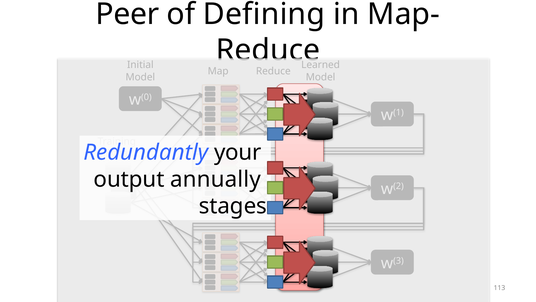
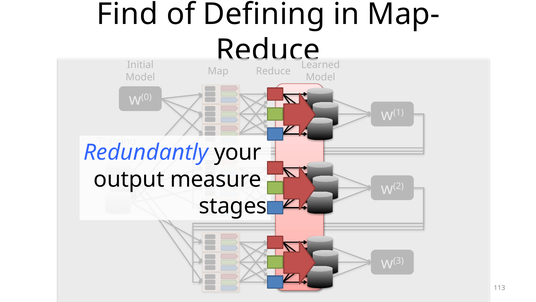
Peer: Peer -> Find
annually: annually -> measure
